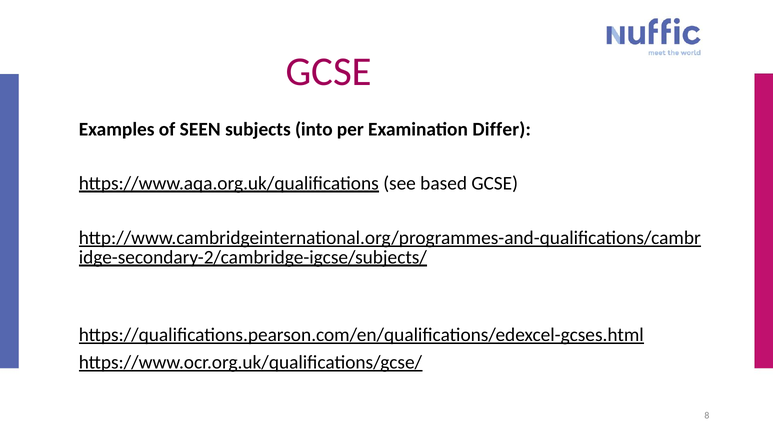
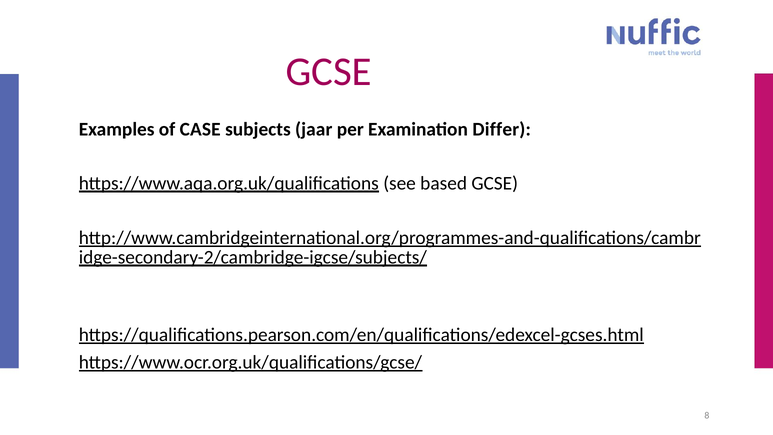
SEEN: SEEN -> CASE
into: into -> jaar
